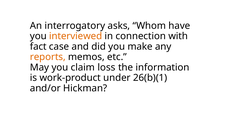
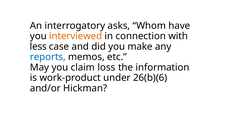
fact: fact -> less
reports colour: orange -> blue
26(b)(1: 26(b)(1 -> 26(b)(6
